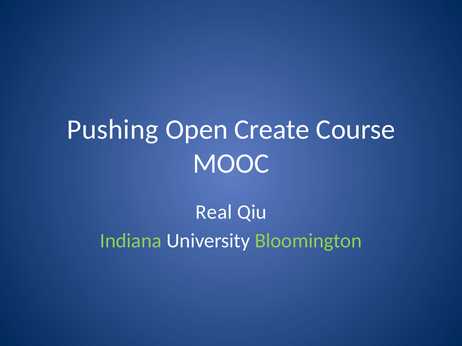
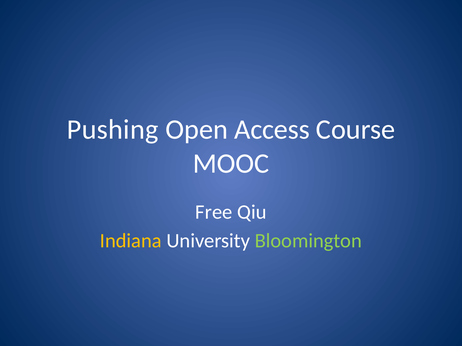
Create: Create -> Access
Real: Real -> Free
Indiana colour: light green -> yellow
